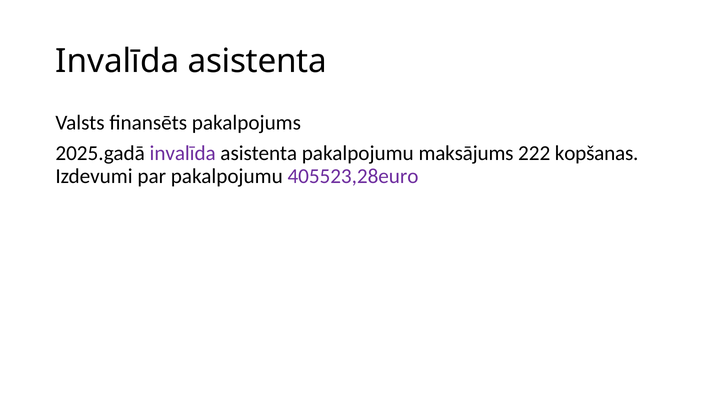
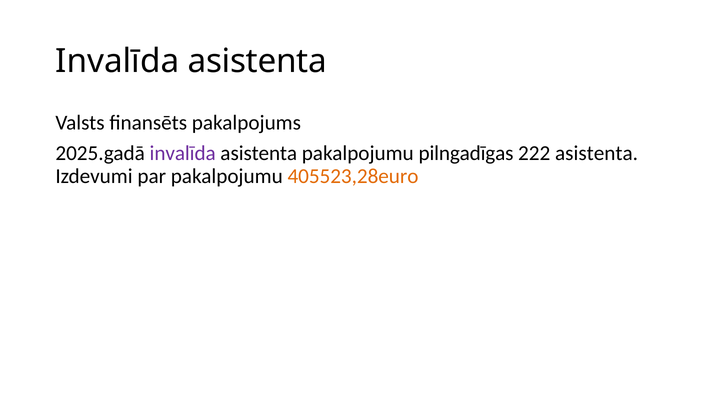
maksājums: maksājums -> pilngadīgas
222 kopšanas: kopšanas -> asistenta
405523,28euro colour: purple -> orange
